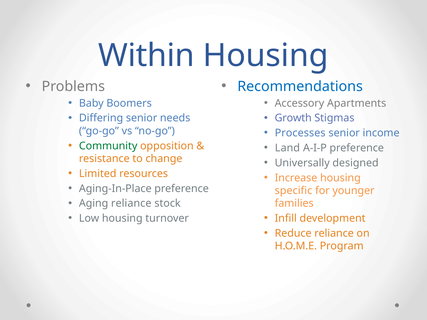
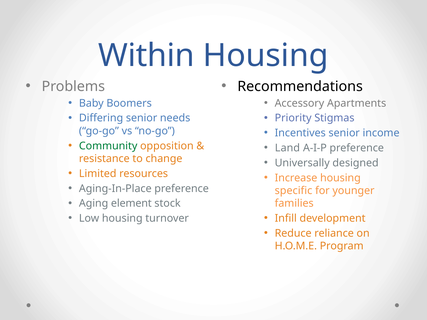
Recommendations colour: blue -> black
Growth: Growth -> Priority
Processes: Processes -> Incentives
Aging reliance: reliance -> element
